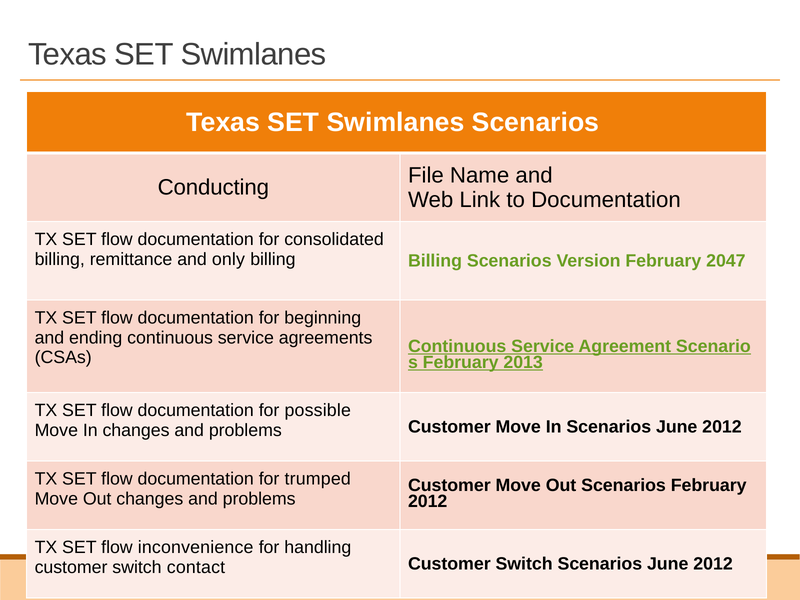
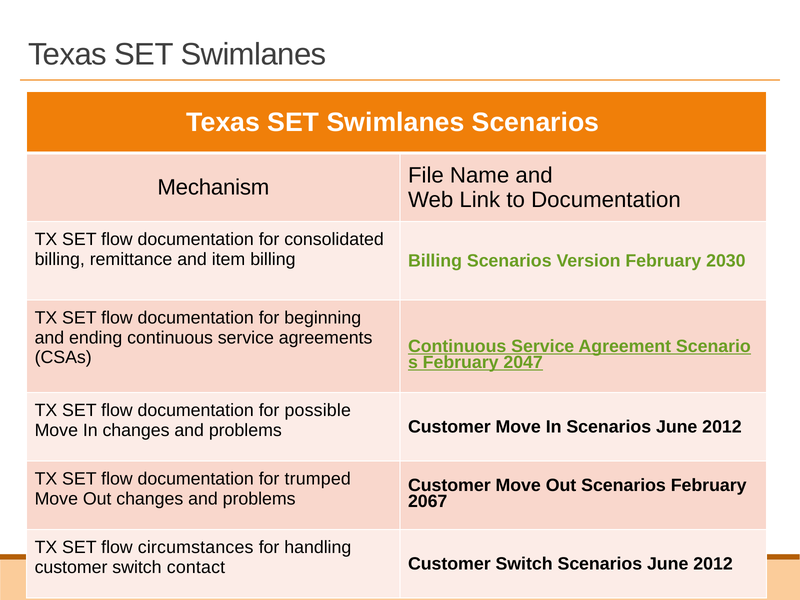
Conducting: Conducting -> Mechanism
only: only -> item
2047: 2047 -> 2030
2013: 2013 -> 2047
2012 at (428, 502): 2012 -> 2067
inconvenience: inconvenience -> circumstances
